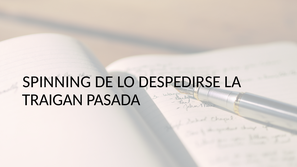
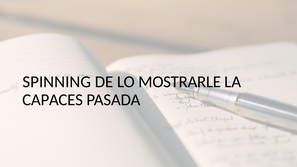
DESPEDIRSE: DESPEDIRSE -> MOSTRARLE
TRAIGAN: TRAIGAN -> CAPACES
